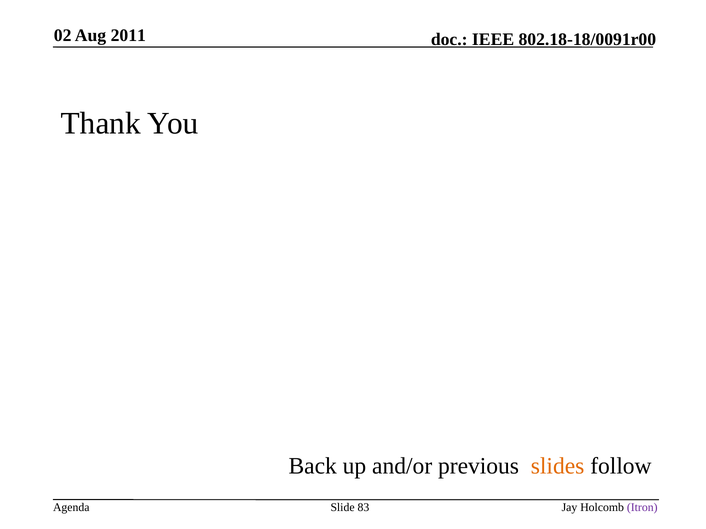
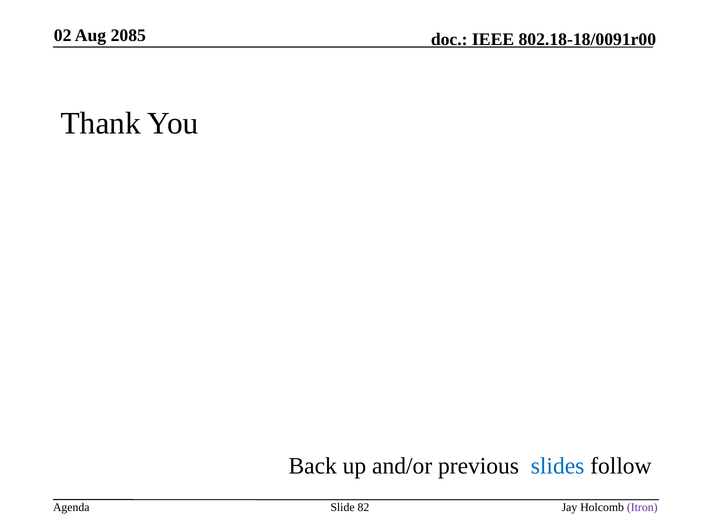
2011: 2011 -> 2085
slides colour: orange -> blue
83: 83 -> 82
